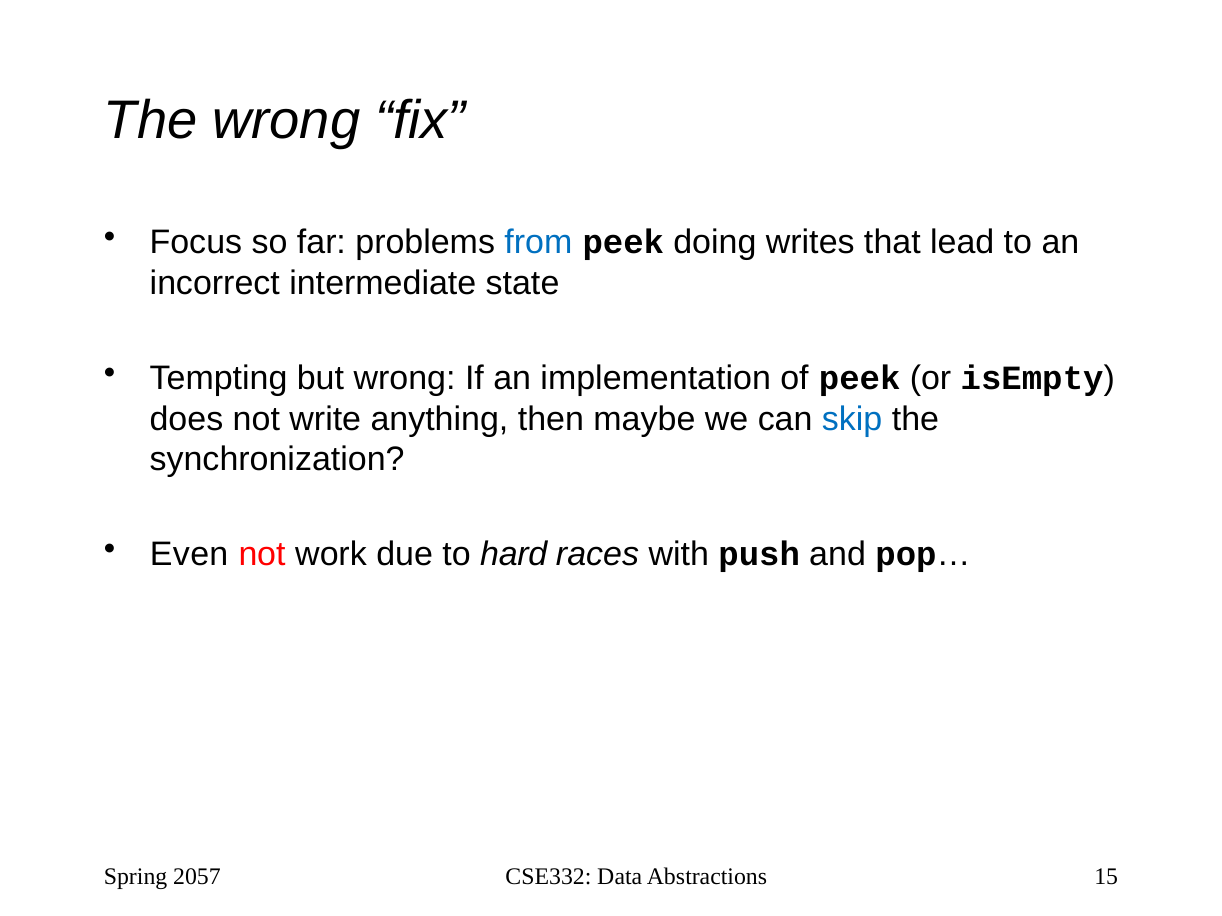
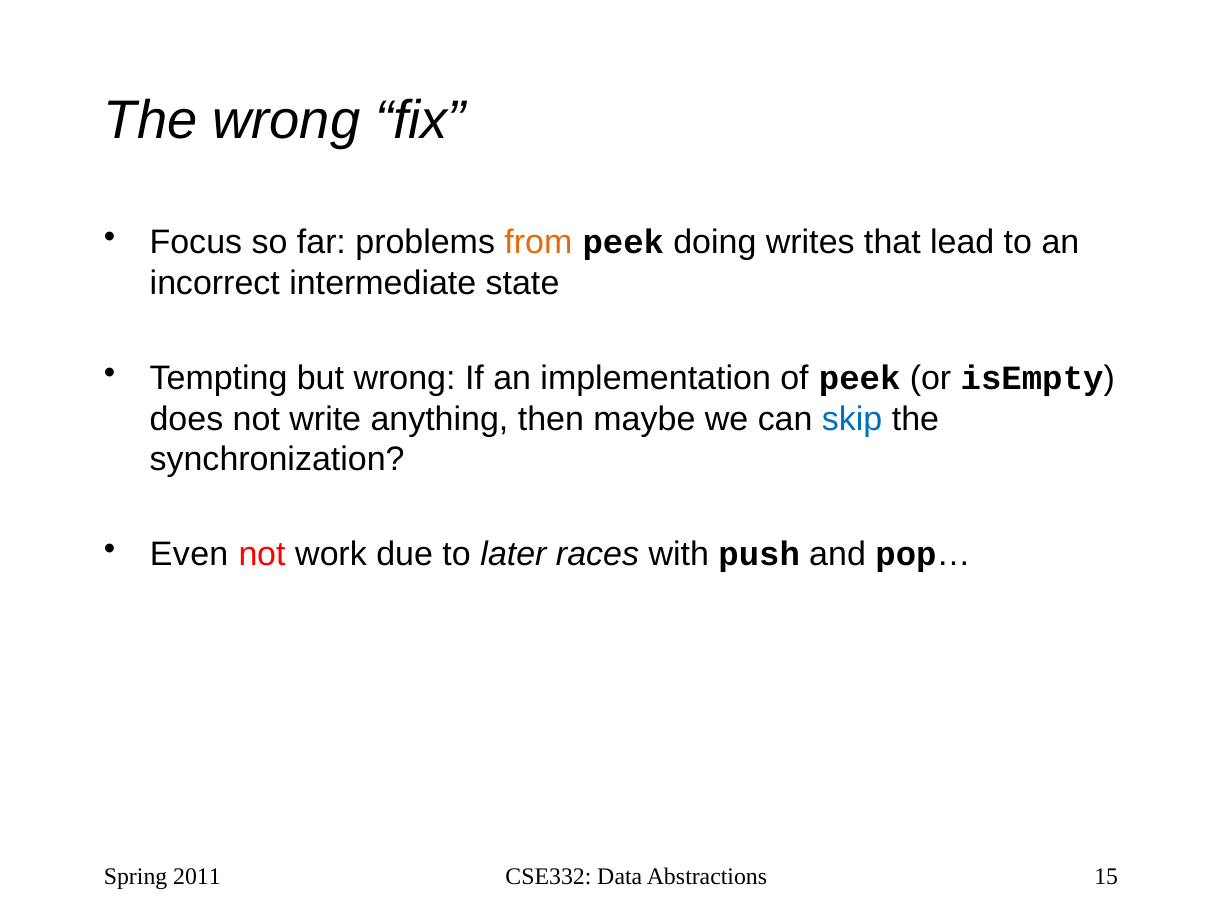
from colour: blue -> orange
hard: hard -> later
2057: 2057 -> 2011
